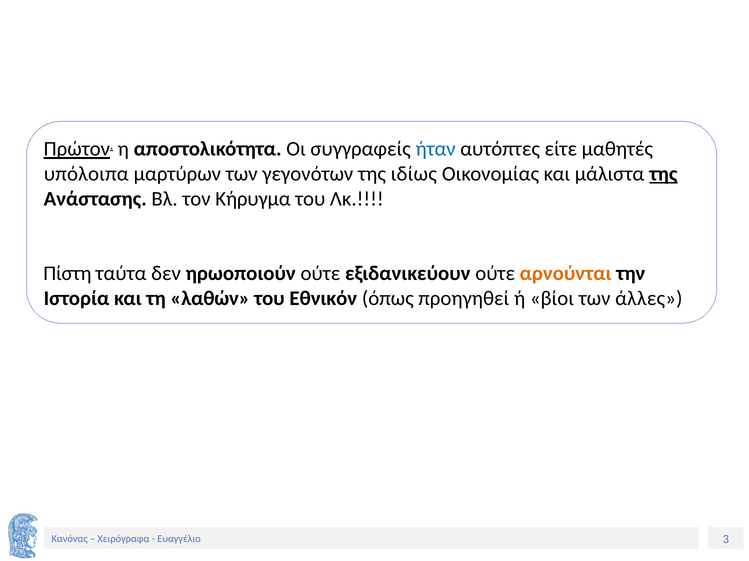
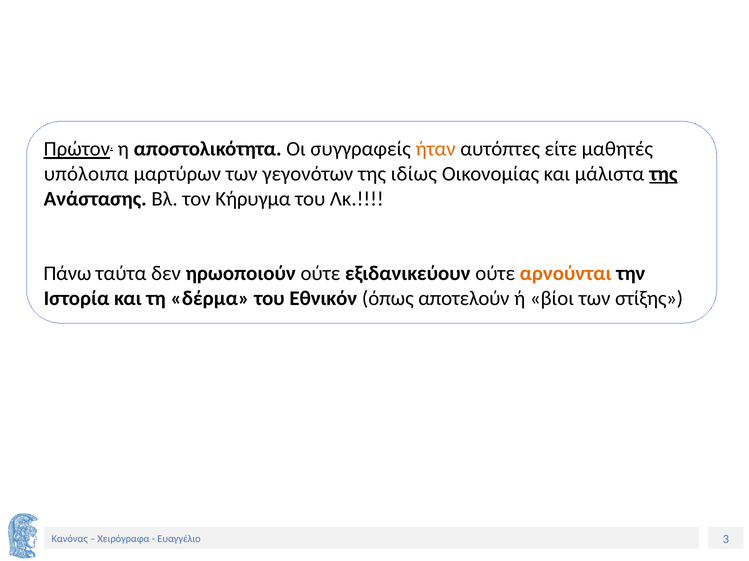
ήταν colour: blue -> orange
Πίστη: Πίστη -> Πάνω
λαθών: λαθών -> δέρμα
προηγηθεί: προηγηθεί -> αποτελούν
άλλες: άλλες -> στίξης
